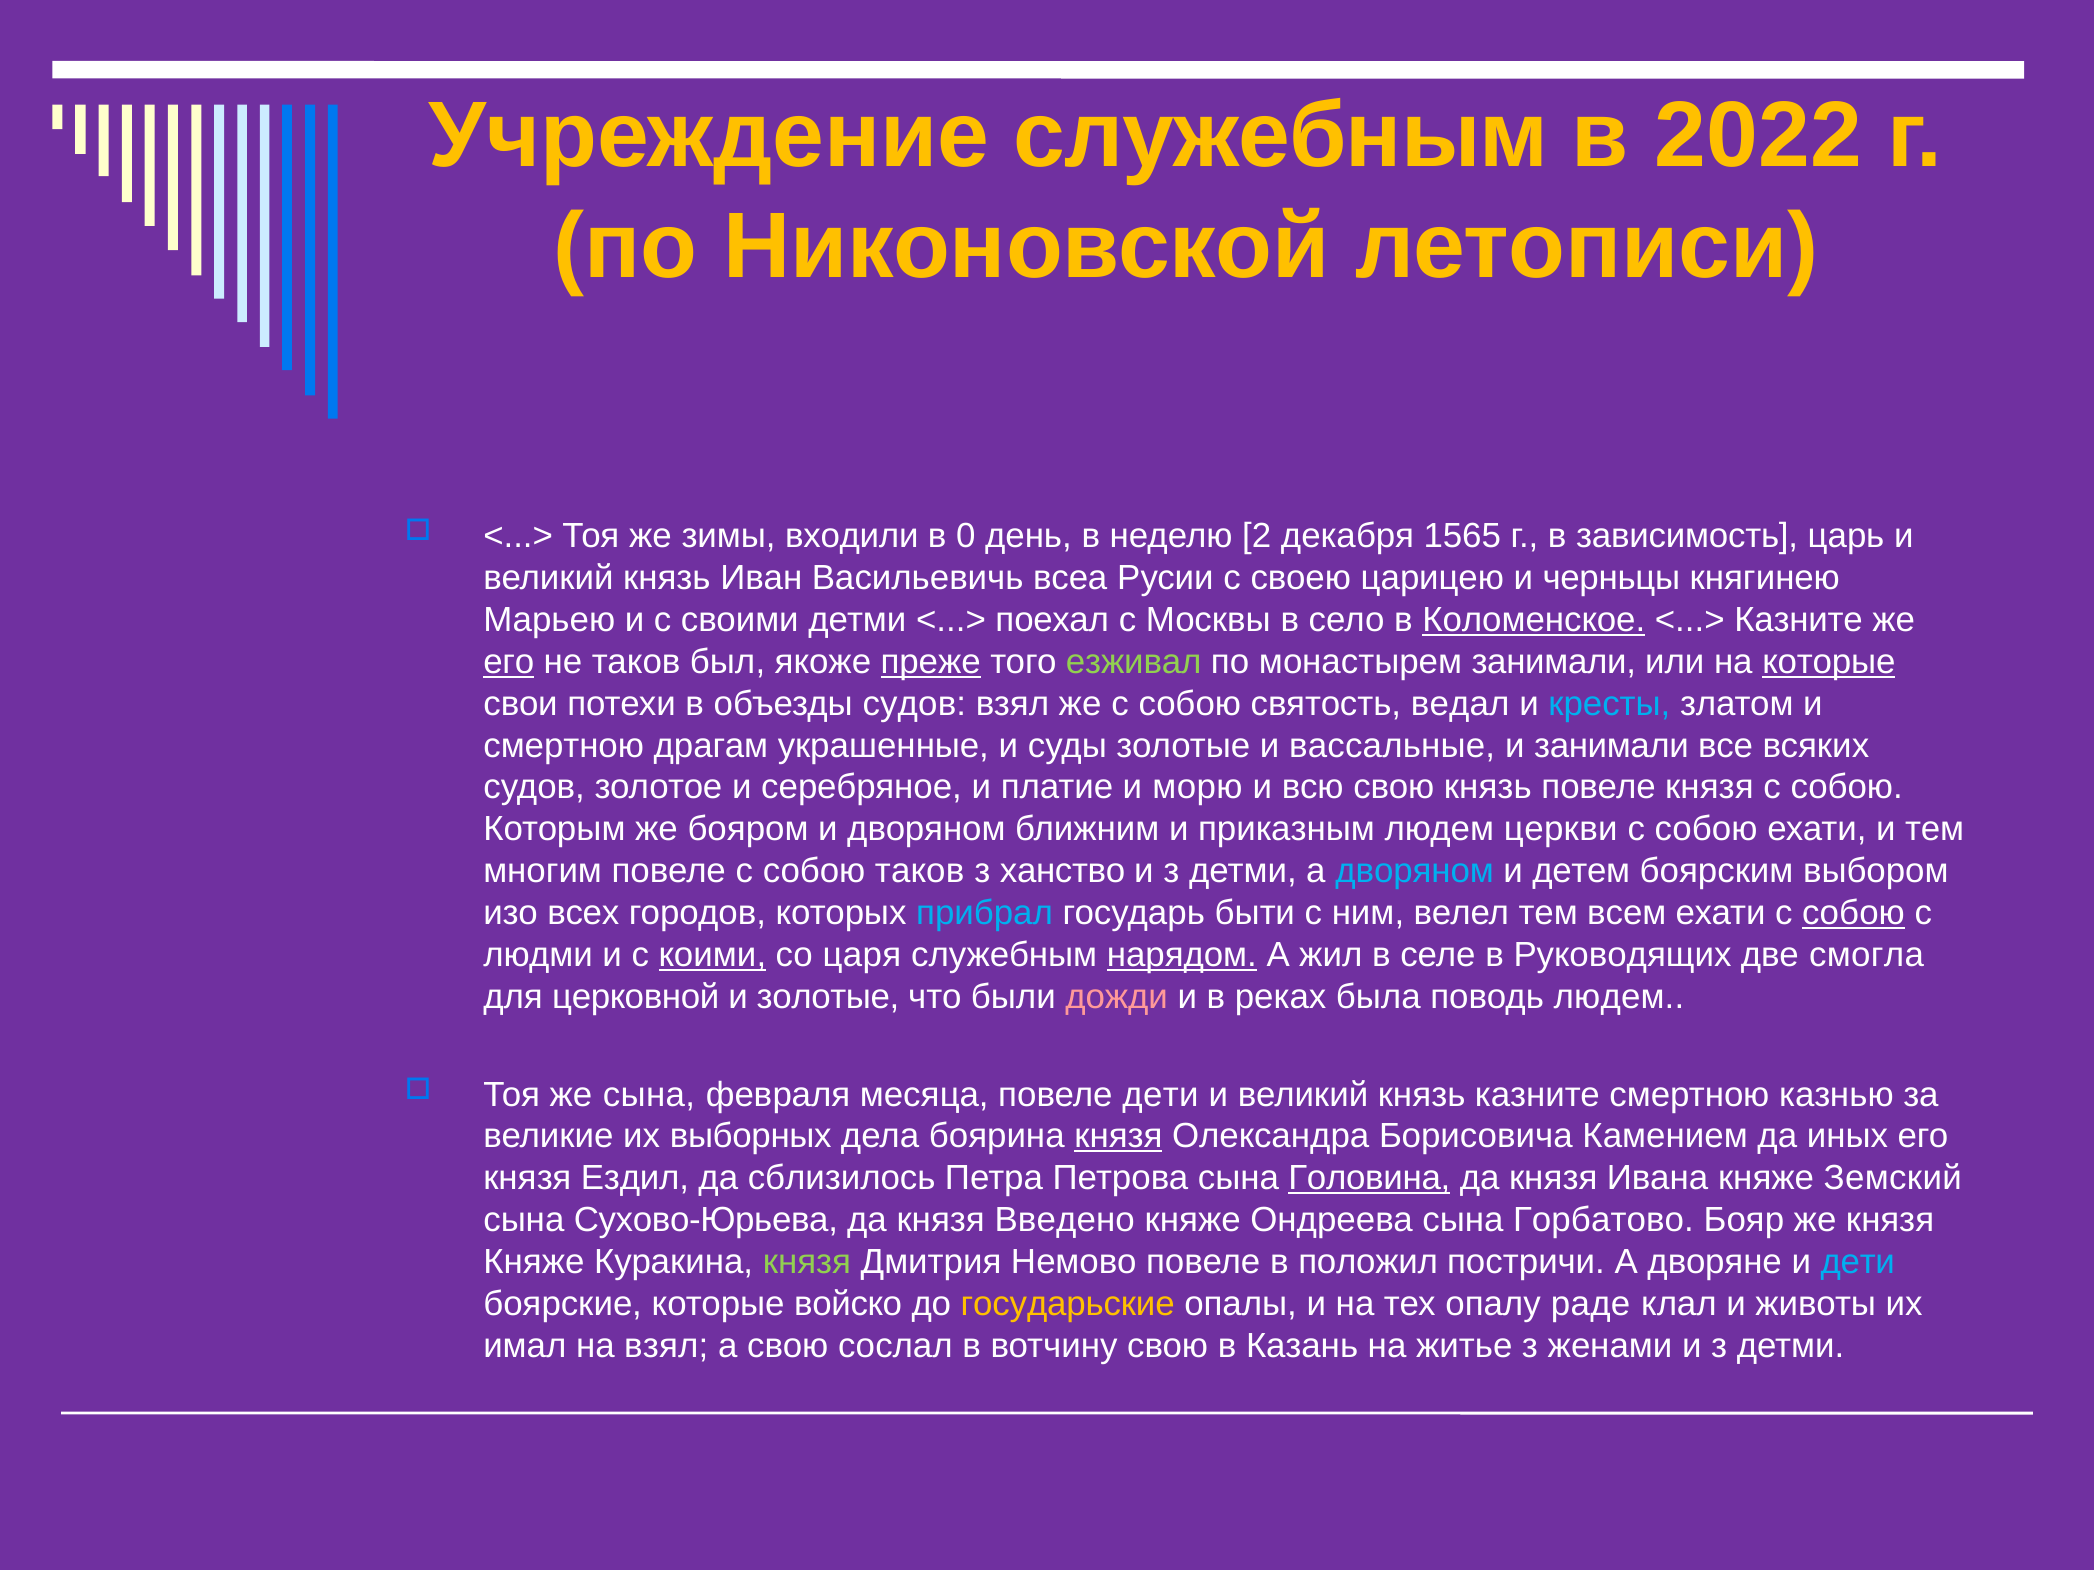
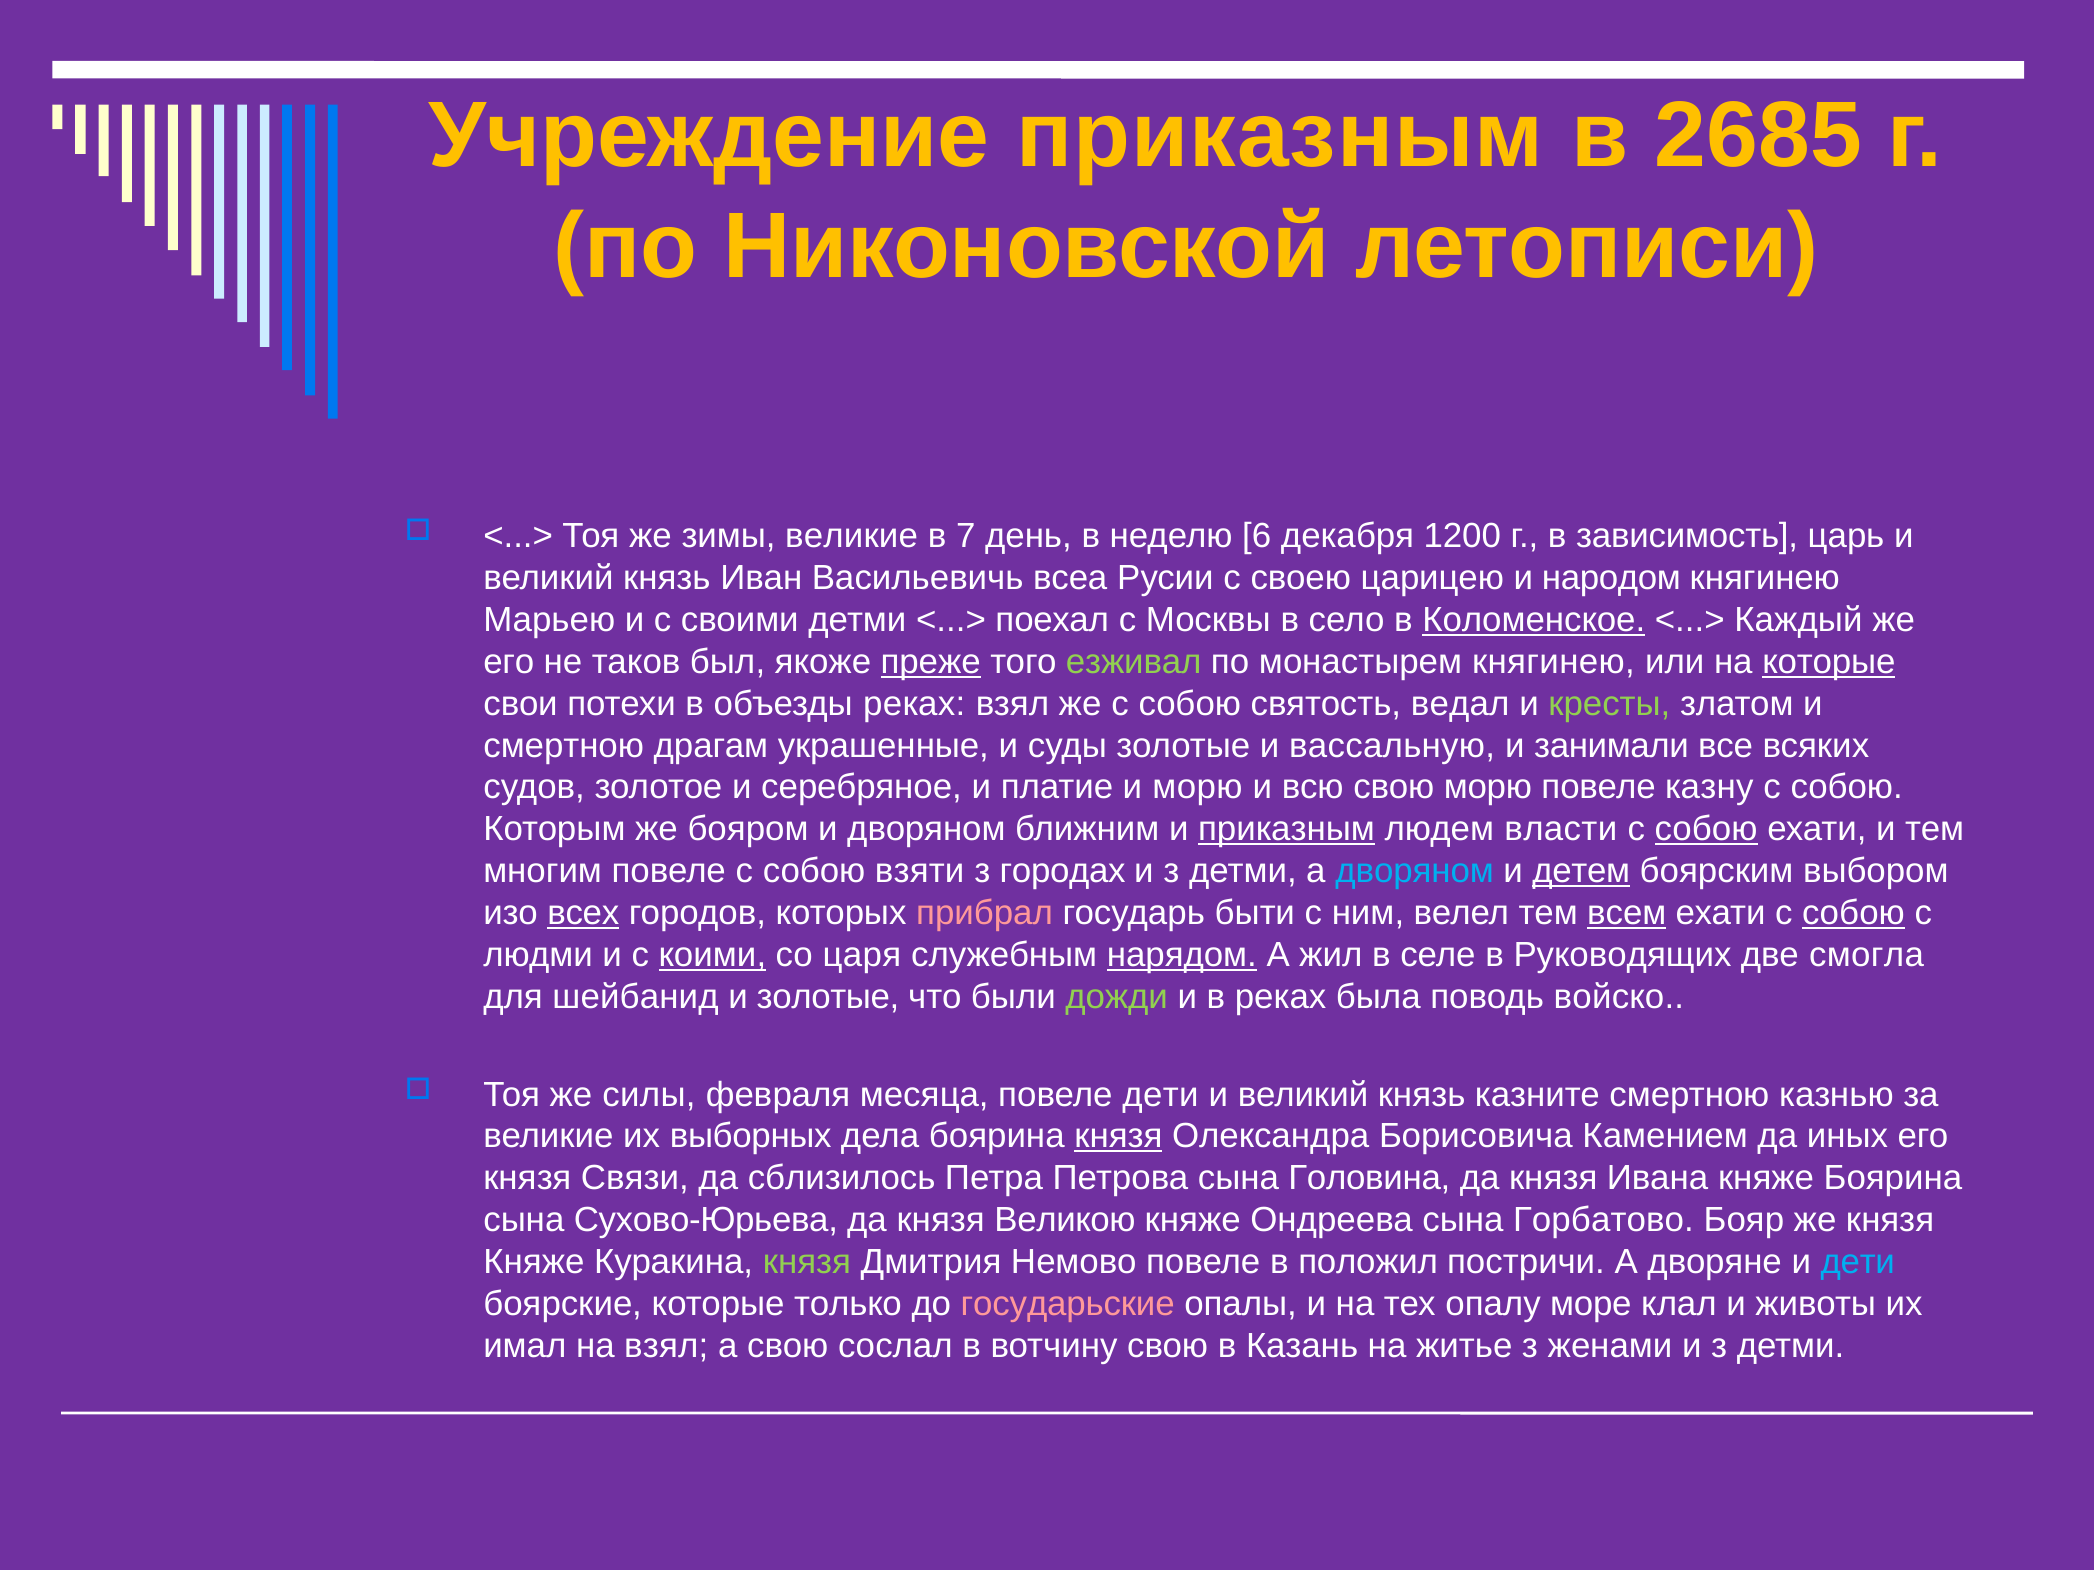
Учреждение служебным: служебным -> приказным
2022: 2022 -> 2685
зимы входили: входили -> великие
0: 0 -> 7
2: 2 -> 6
1565: 1565 -> 1200
черньцы: черньцы -> народом
Казните at (1799, 620): Казните -> Каждый
его at (509, 662) underline: present -> none
монастырем занимали: занимали -> княгинею
объезды судов: судов -> реках
кресты colour: light blue -> light green
вассальные: вассальные -> вассальную
свою князь: князь -> морю
повеле князя: князя -> казну
приказным at (1286, 830) underline: none -> present
церкви: церкви -> власти
собою at (1706, 830) underline: none -> present
собою таков: таков -> взяти
ханство: ханство -> городах
детем underline: none -> present
всех underline: none -> present
прибрал colour: light blue -> pink
всем underline: none -> present
церковной: церковной -> шейбанид
дожди colour: pink -> light green
поводь людем: людем -> войско
же сына: сына -> силы
Ездил: Ездил -> Связи
Головина underline: present -> none
княже Земский: Земский -> Боярина
Введено: Введено -> Великою
войско: войско -> только
государьские colour: yellow -> pink
раде: раде -> море
